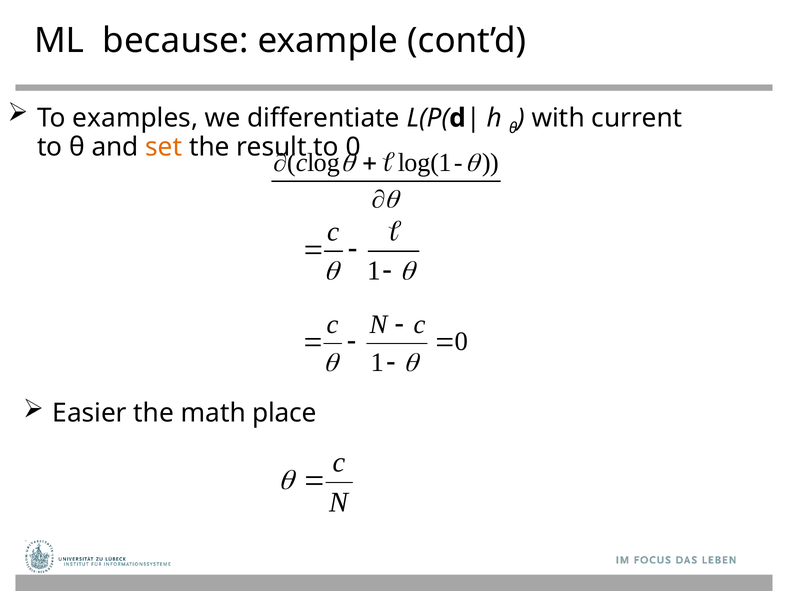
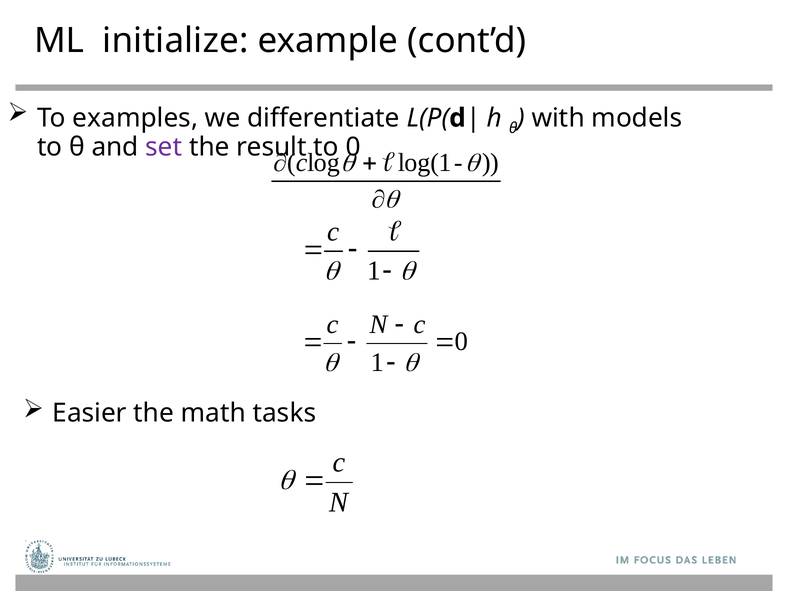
because: because -> initialize
current: current -> models
set colour: orange -> purple
place: place -> tasks
